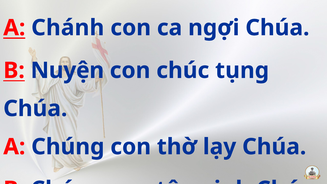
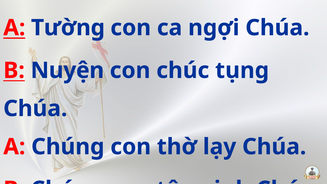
Chánh: Chánh -> Tường
